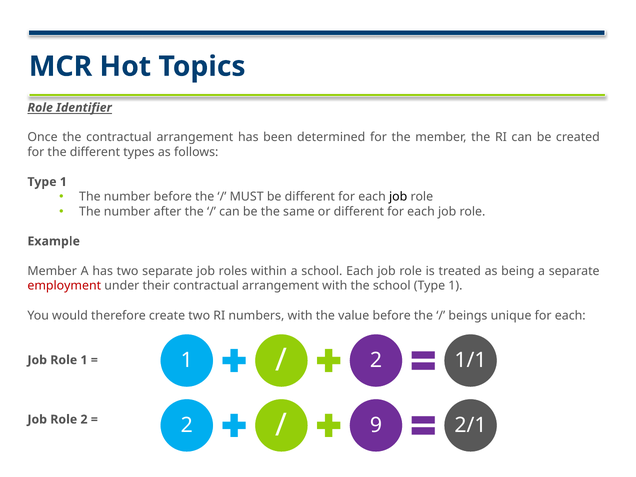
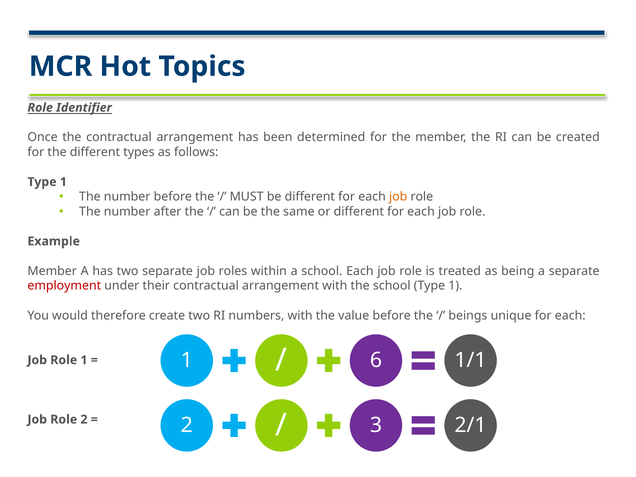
job at (398, 197) colour: black -> orange
2 at (376, 360): 2 -> 6
9: 9 -> 3
